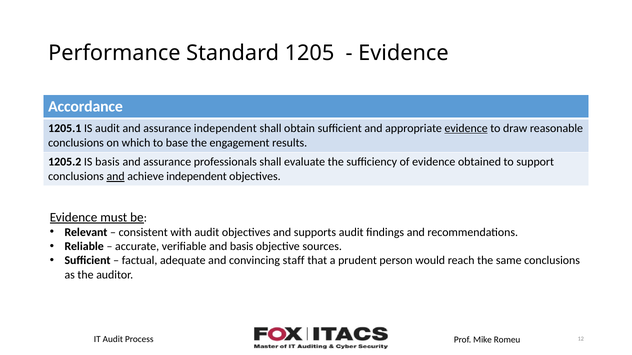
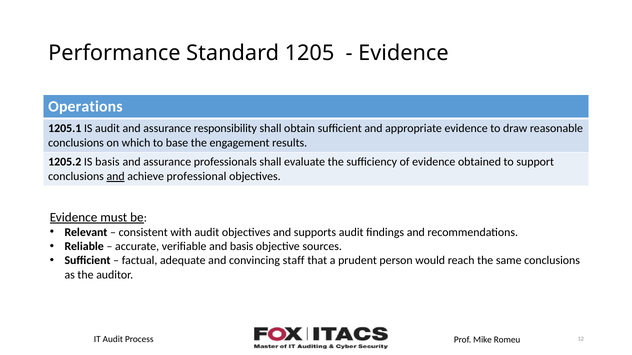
Accordance: Accordance -> Operations
assurance independent: independent -> responsibility
evidence at (466, 128) underline: present -> none
achieve independent: independent -> professional
